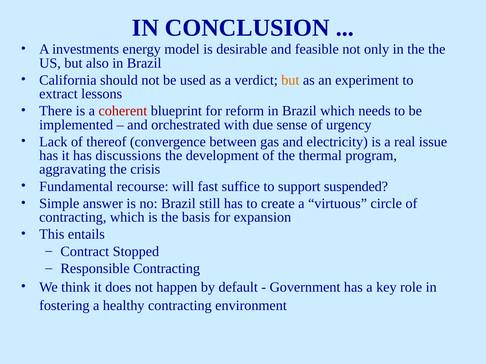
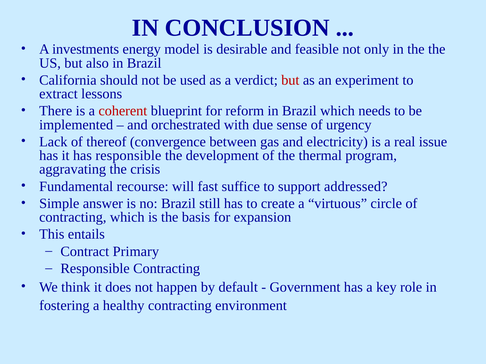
but at (290, 80) colour: orange -> red
has discussions: discussions -> responsible
suspended: suspended -> addressed
Stopped: Stopped -> Primary
